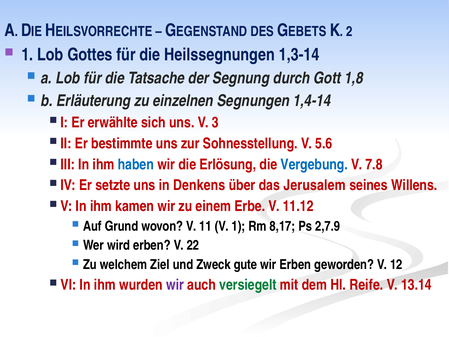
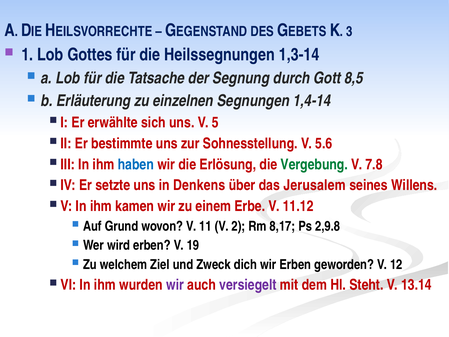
2: 2 -> 3
1,8: 1,8 -> 8,5
3: 3 -> 5
Vergebung colour: blue -> green
V 1: 1 -> 2
2,7.9: 2,7.9 -> 2,9.8
22: 22 -> 19
gute: gute -> dich
versiegelt colour: green -> purple
Reife: Reife -> Steht
